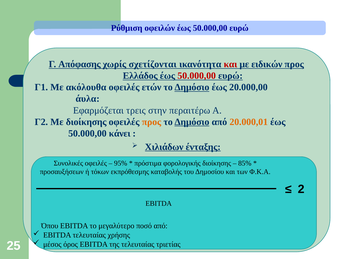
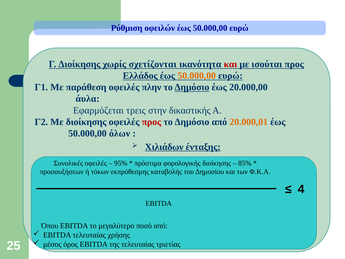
Γ Απόφασης: Απόφασης -> Διοίκησης
ειδικών: ειδικών -> ισούται
50.000,00 at (197, 76) colour: red -> orange
ακόλουθα: ακόλουθα -> παράθεση
ετών: ετών -> πλην
περαιτέρω: περαιτέρω -> δικαστικής
προς at (151, 122) colour: orange -> red
Δημόσιο at (192, 122) underline: present -> none
κάνει: κάνει -> όλων
2: 2 -> 4
